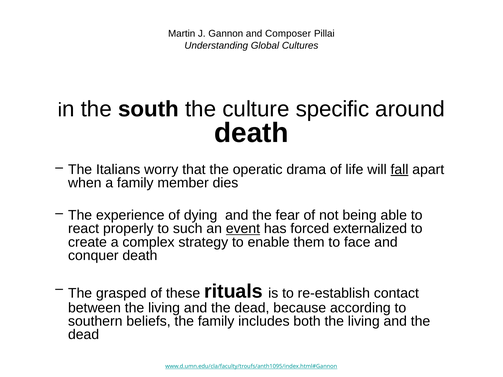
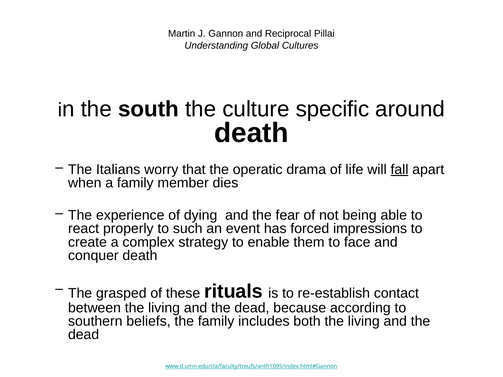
Composer: Composer -> Reciprocal
event underline: present -> none
externalized: externalized -> impressions
